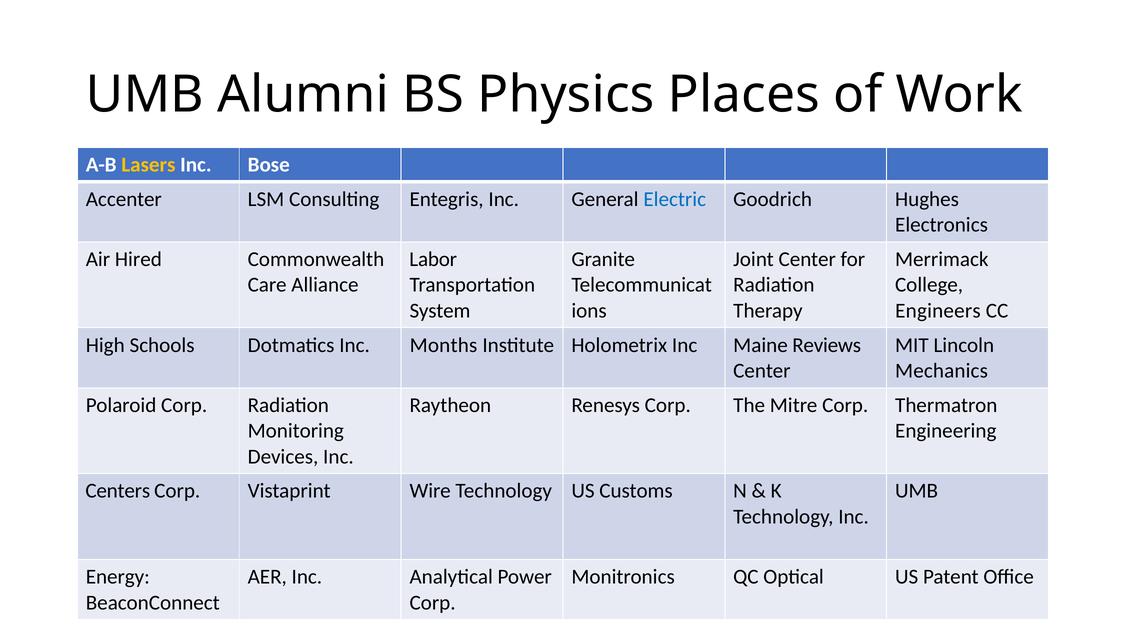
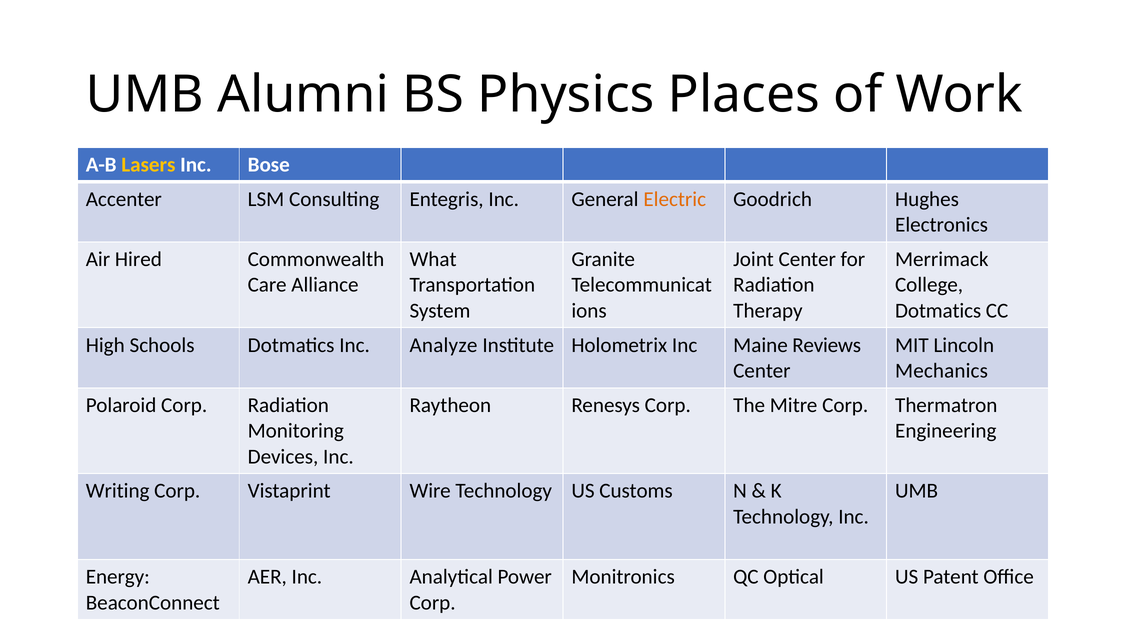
Electric colour: blue -> orange
Labor: Labor -> What
Engineers at (938, 310): Engineers -> Dotmatics
Months: Months -> Analyze
Centers: Centers -> Writing
